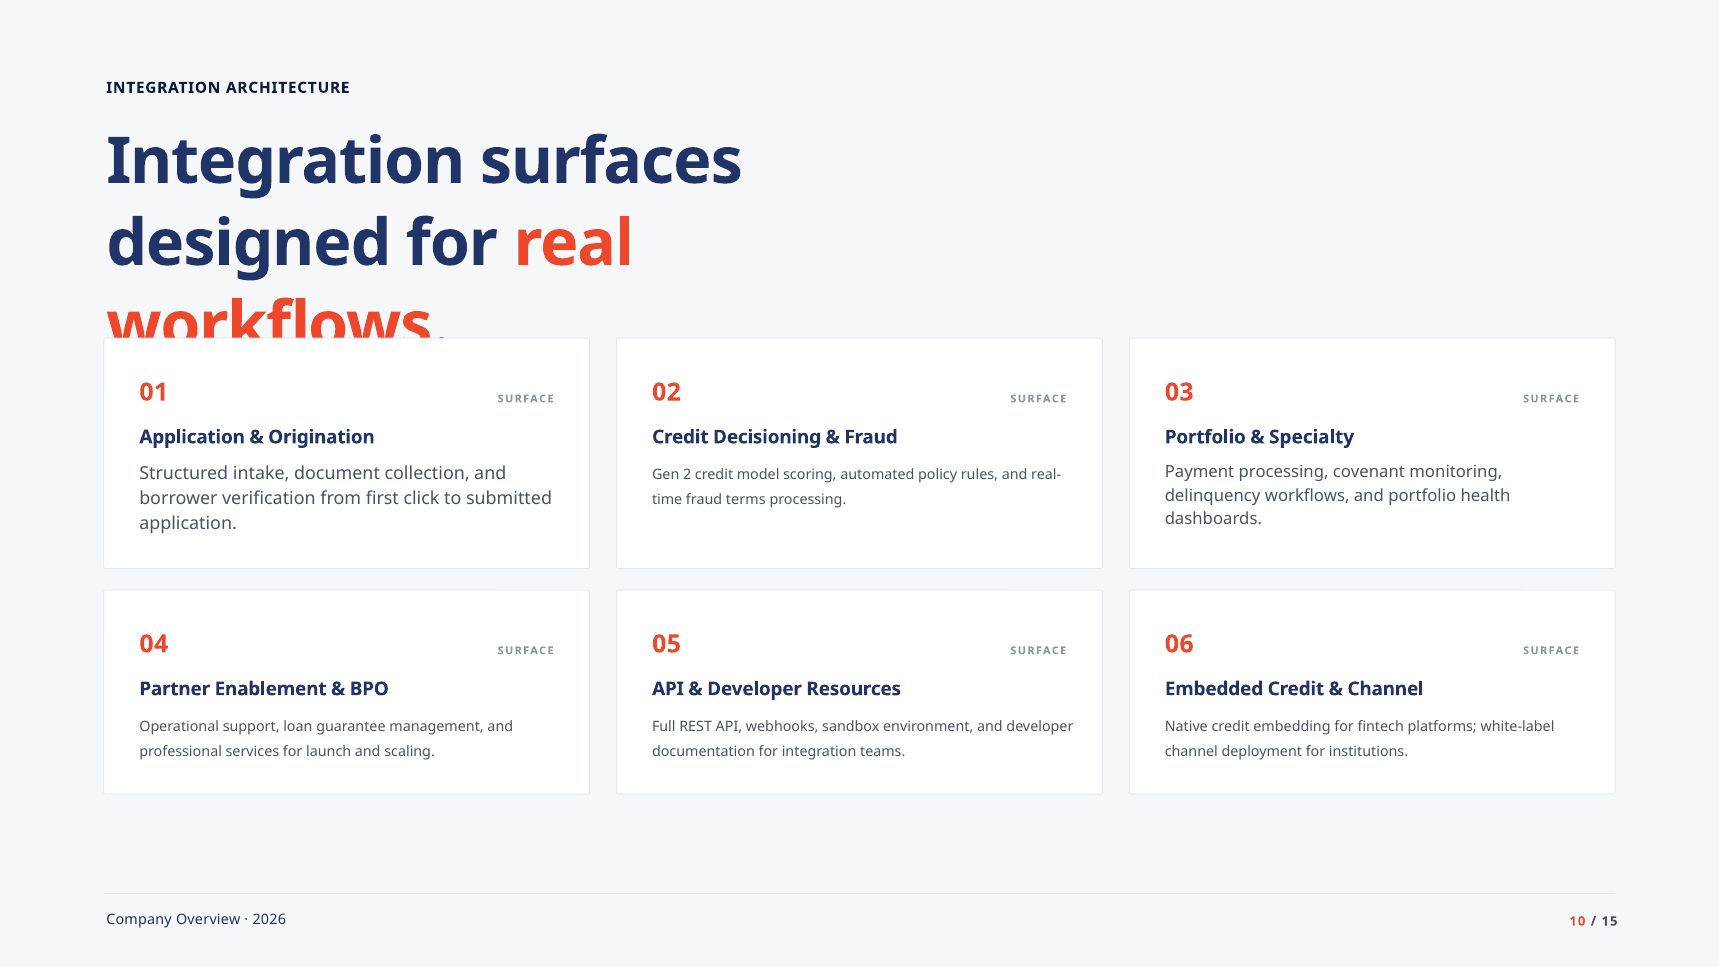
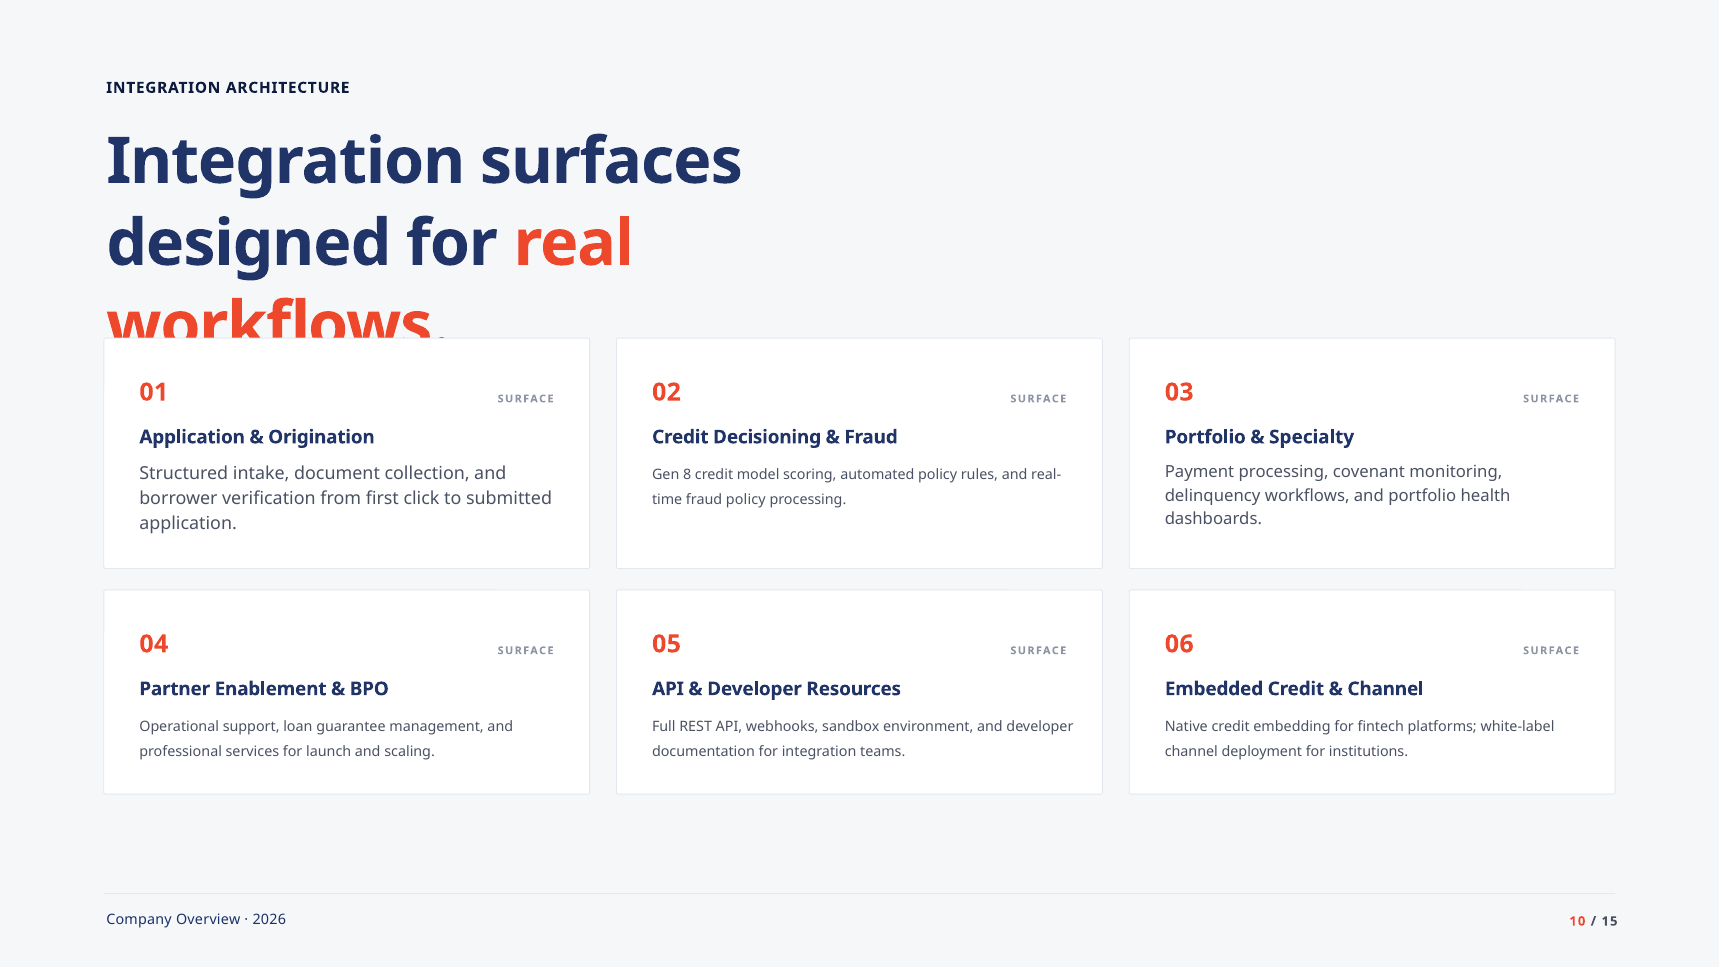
2: 2 -> 8
fraud terms: terms -> policy
